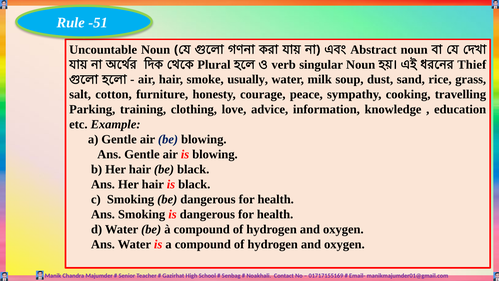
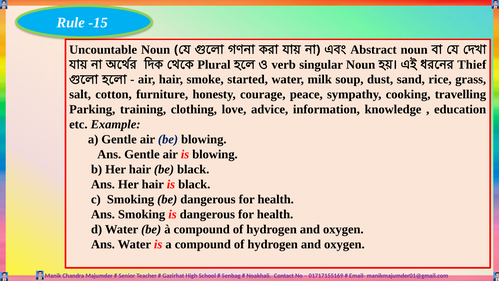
-51: -51 -> -15
usually: usually -> started
